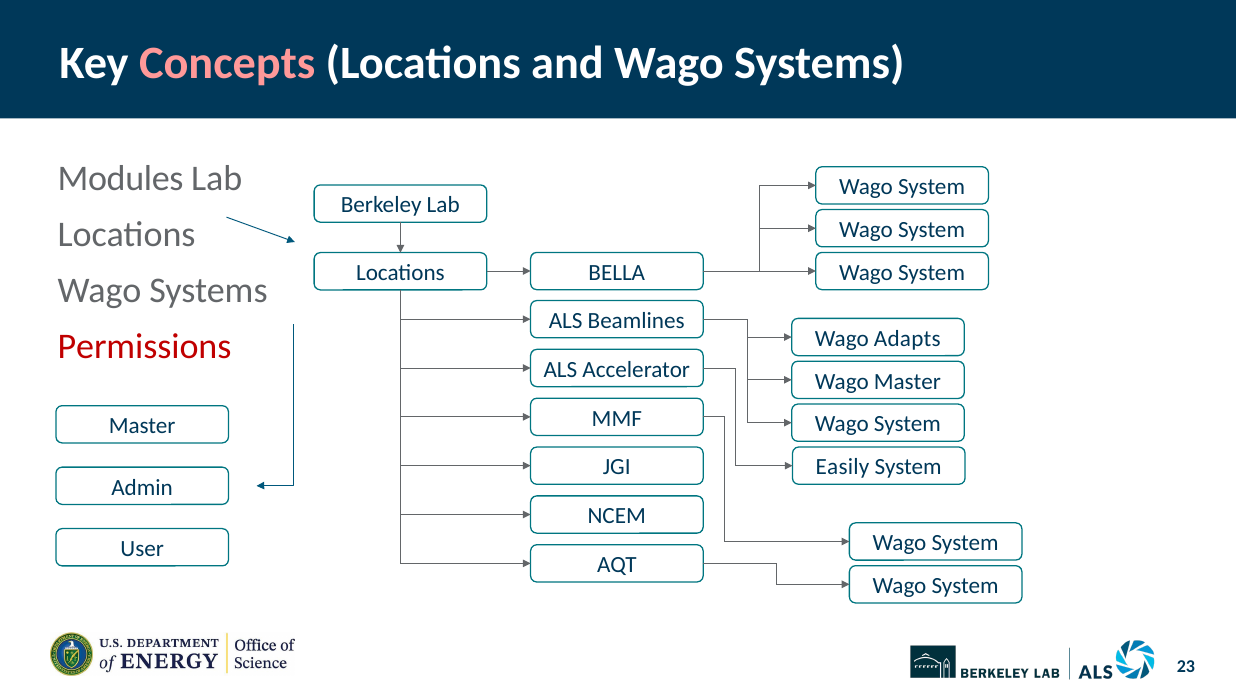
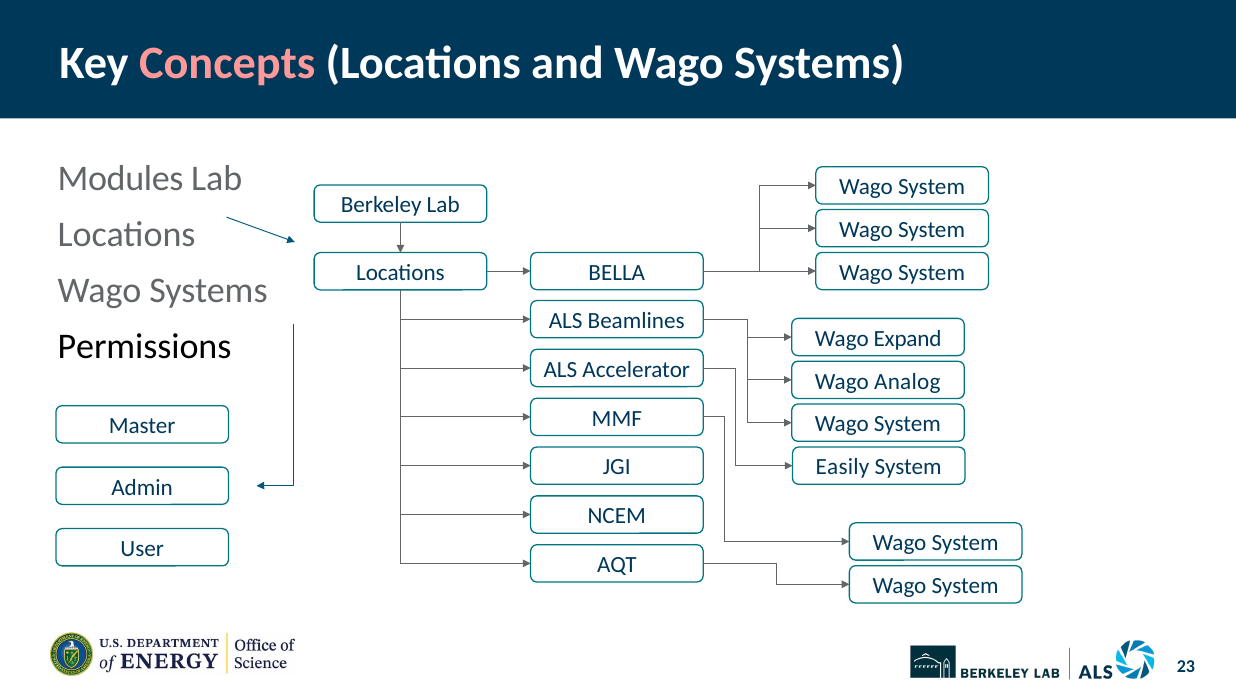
Adapts: Adapts -> Expand
Permissions colour: red -> black
Wago Master: Master -> Analog
